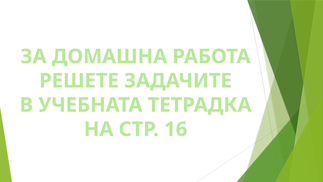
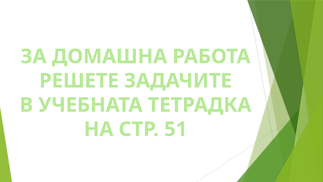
16: 16 -> 51
